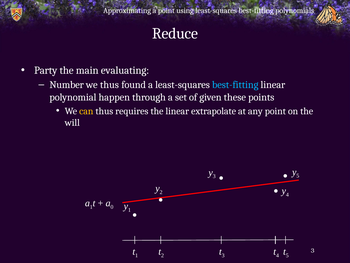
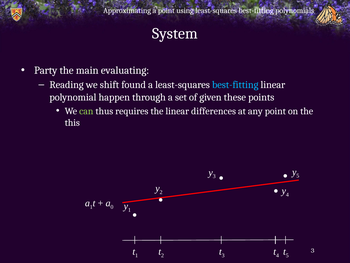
Reduce: Reduce -> System
Number: Number -> Reading
we thus: thus -> shift
can colour: yellow -> light green
extrapolate: extrapolate -> differences
will: will -> this
